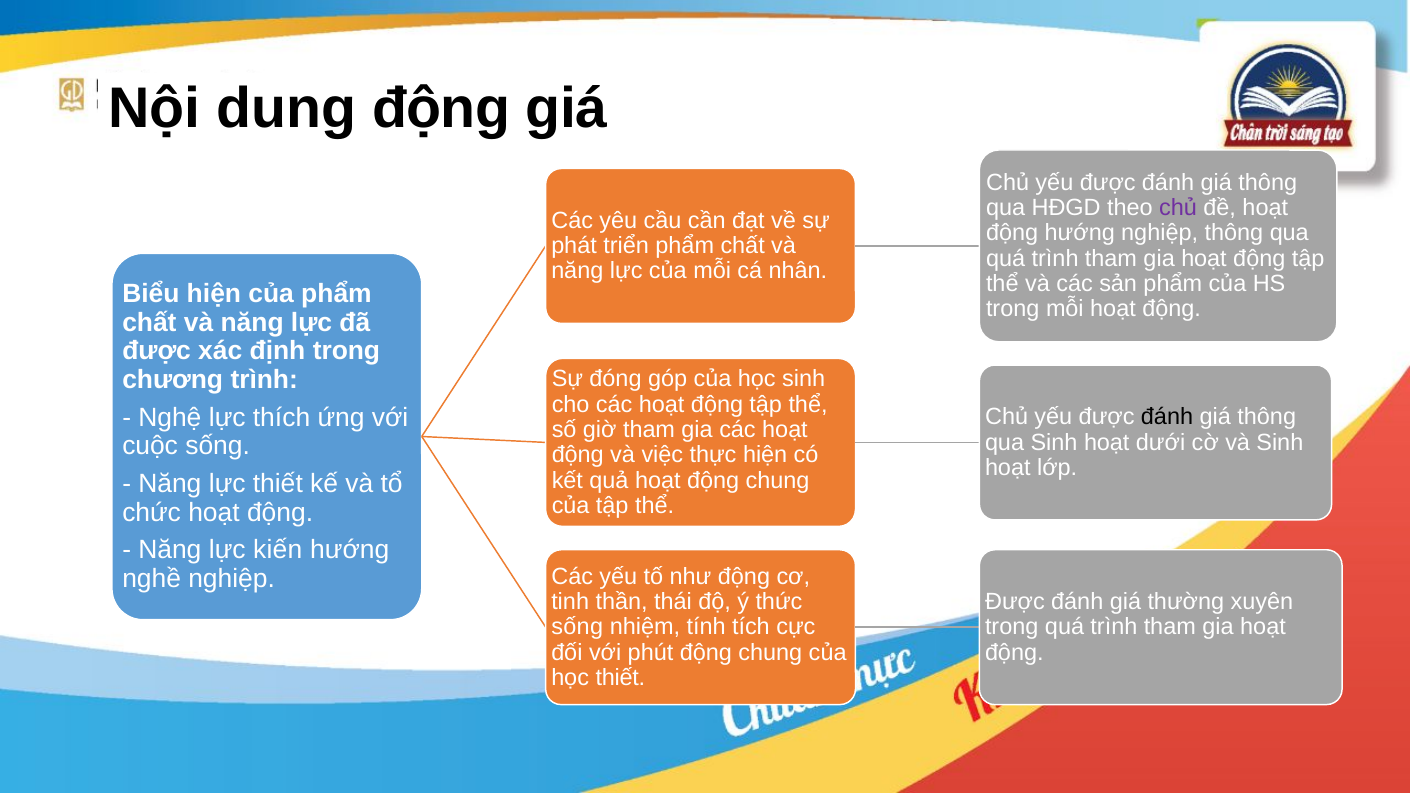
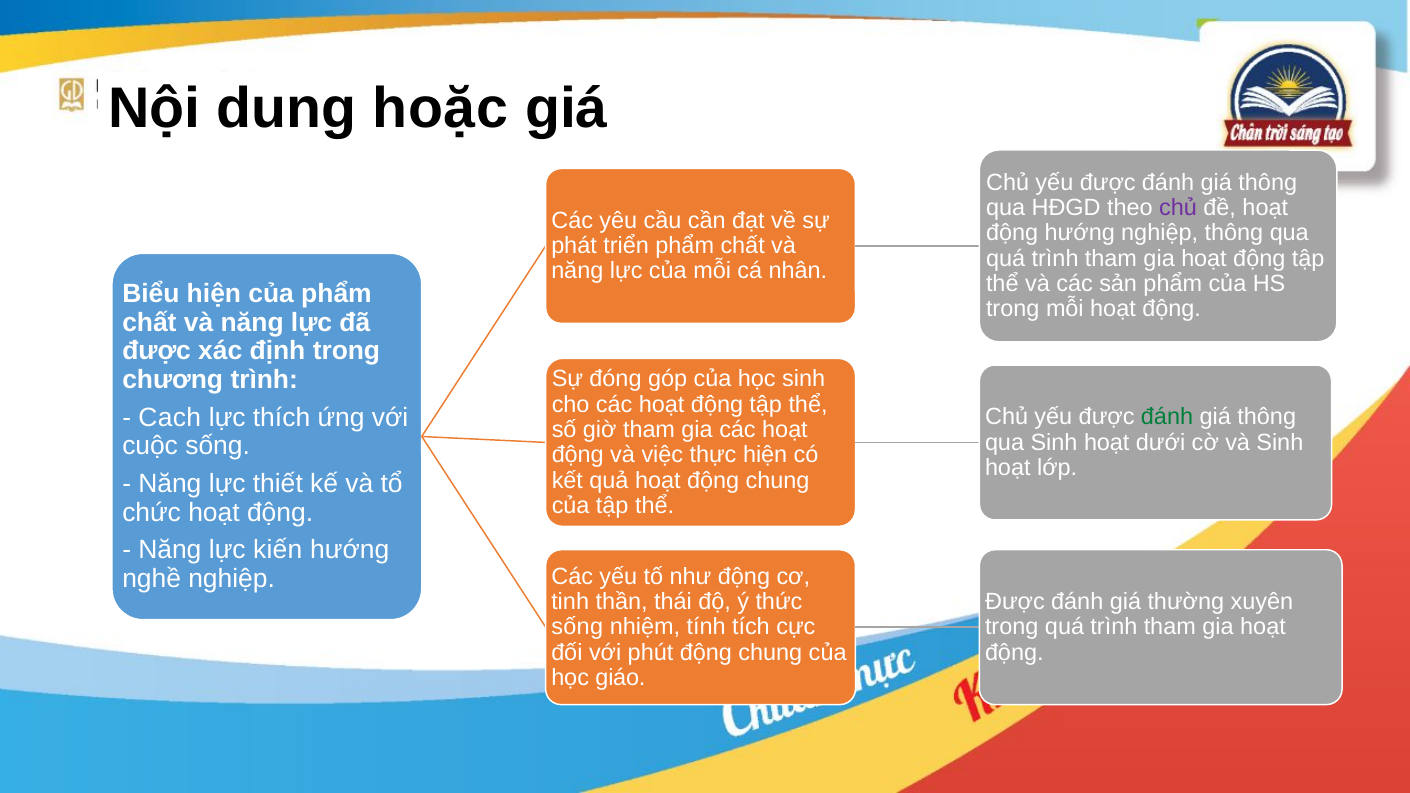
dung động: động -> hoặc
Nghệ: Nghệ -> Cach
đánh at (1167, 417) colour: black -> green
học thiết: thiết -> giáo
